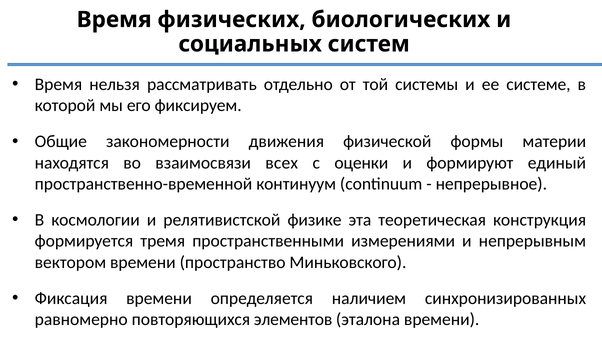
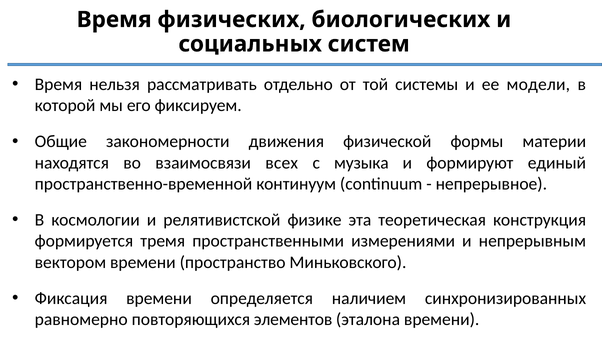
системе: системе -> модели
оценки: оценки -> музыка
